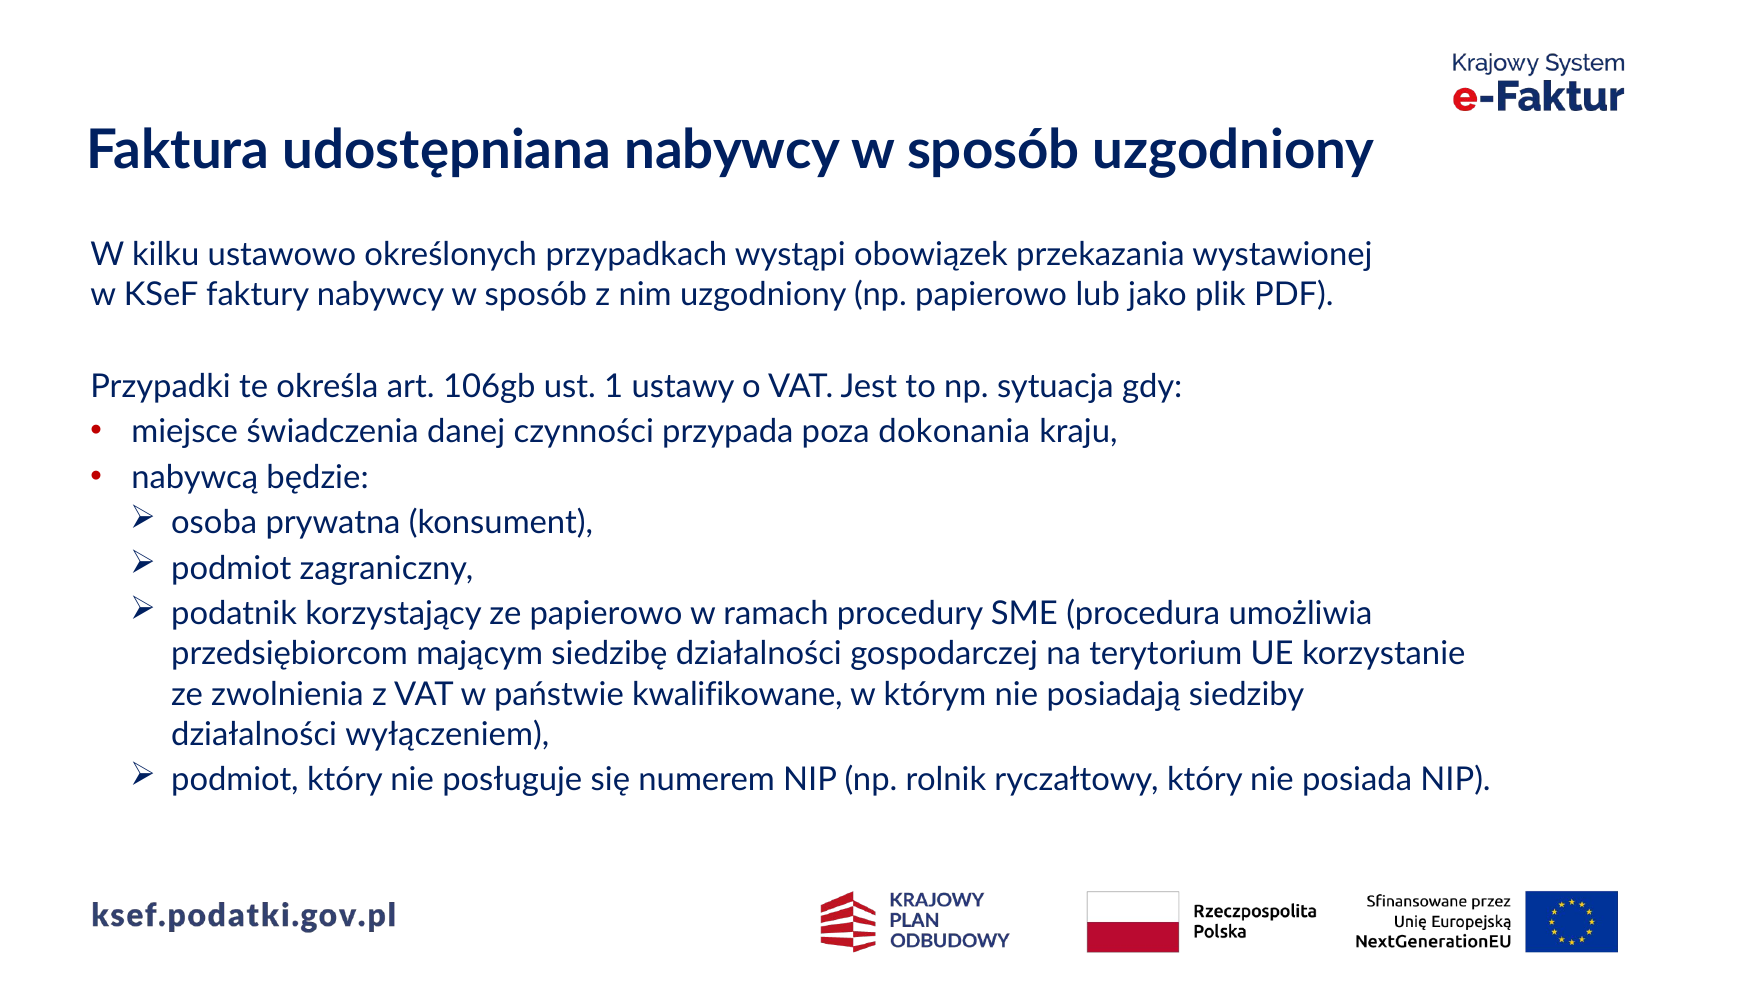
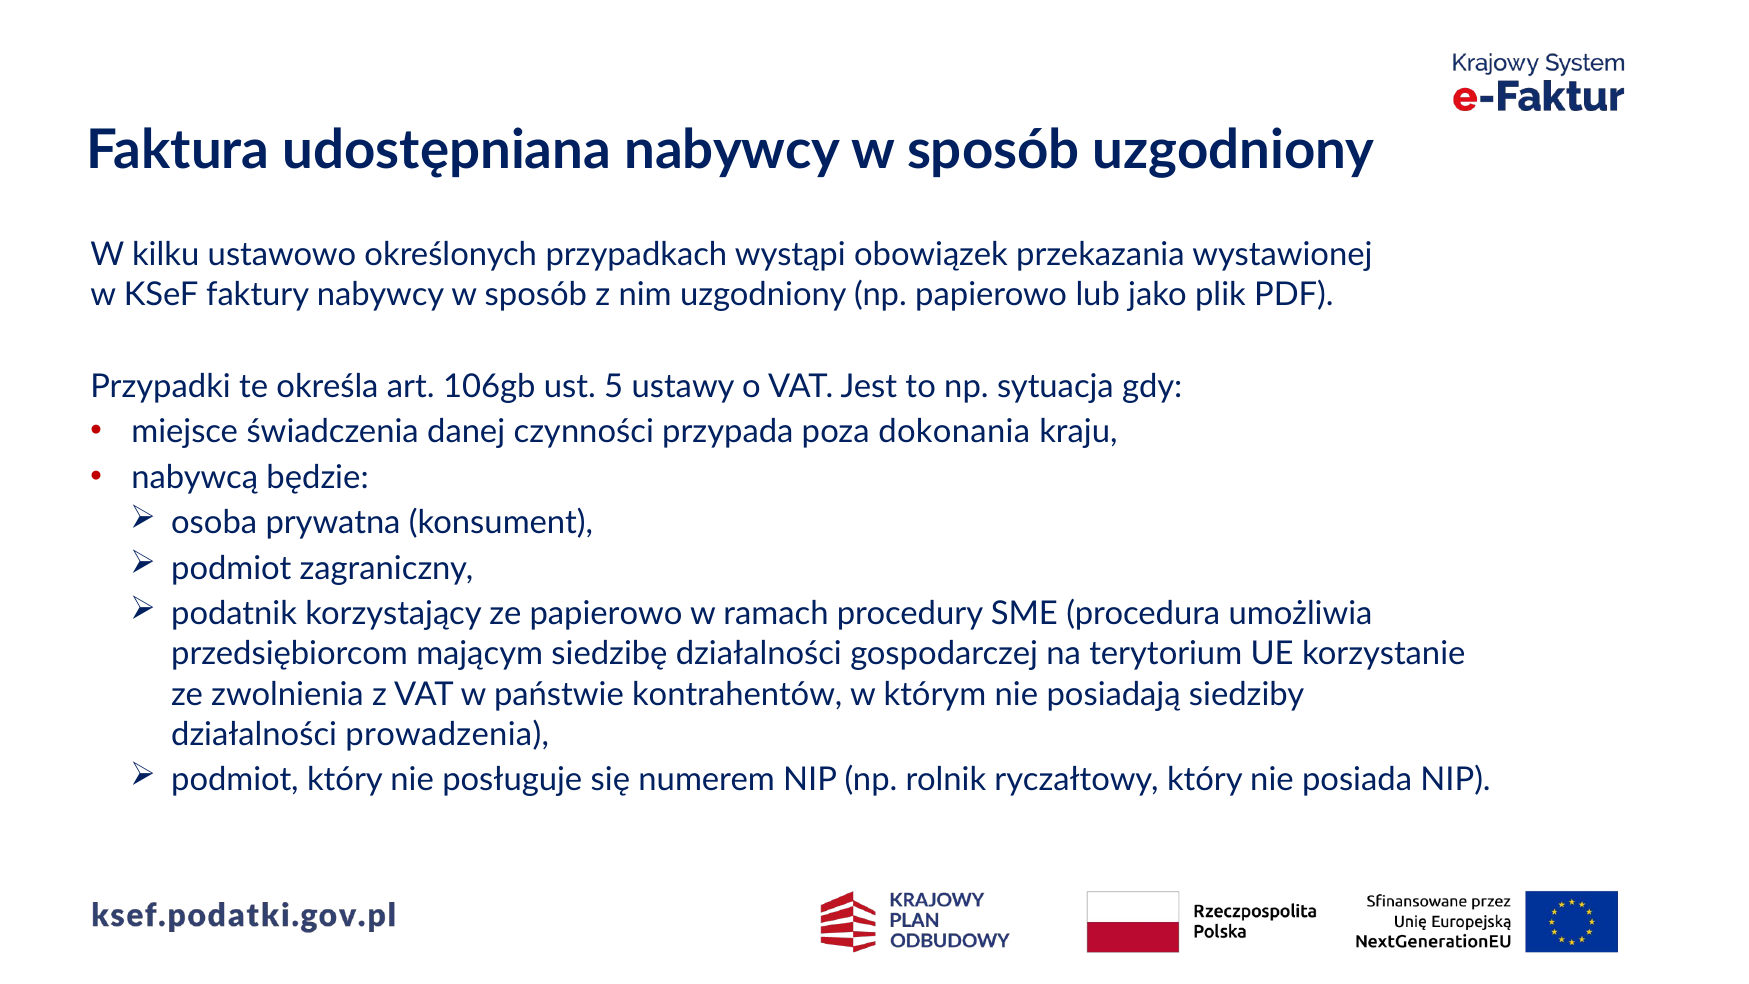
1: 1 -> 5
kwalifikowane: kwalifikowane -> kontrahentów
wyłączeniem: wyłączeniem -> prowadzenia
